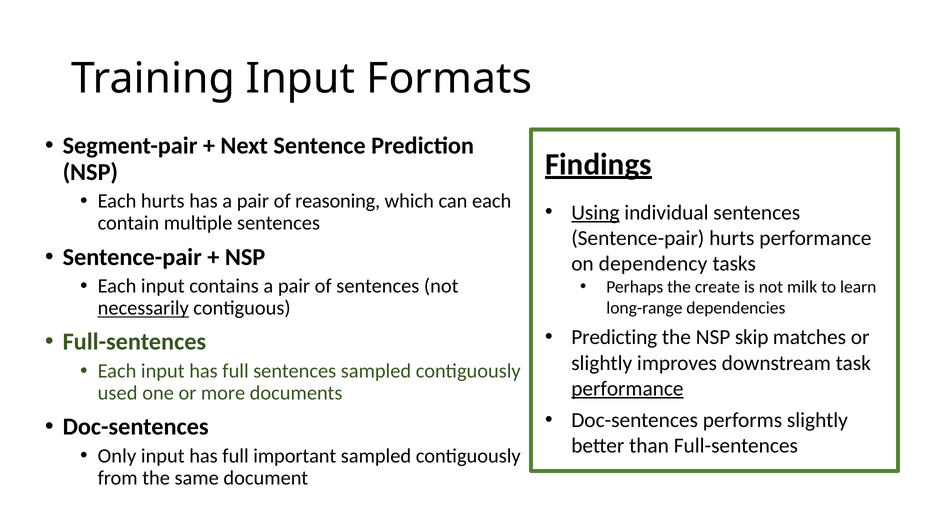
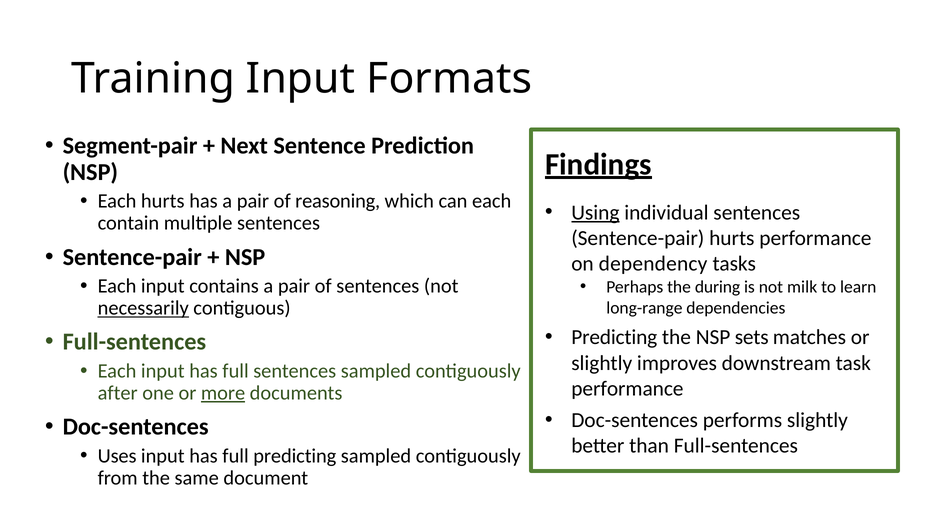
create: create -> during
skip: skip -> sets
performance at (627, 389) underline: present -> none
used: used -> after
more underline: none -> present
Only: Only -> Uses
full important: important -> predicting
